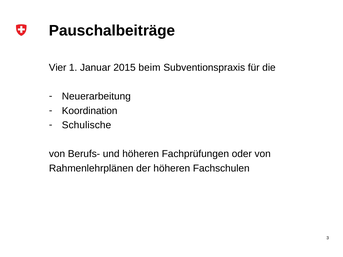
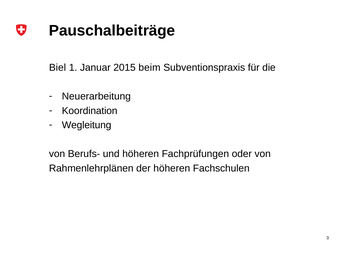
Vier: Vier -> Biel
Schulische: Schulische -> Wegleitung
